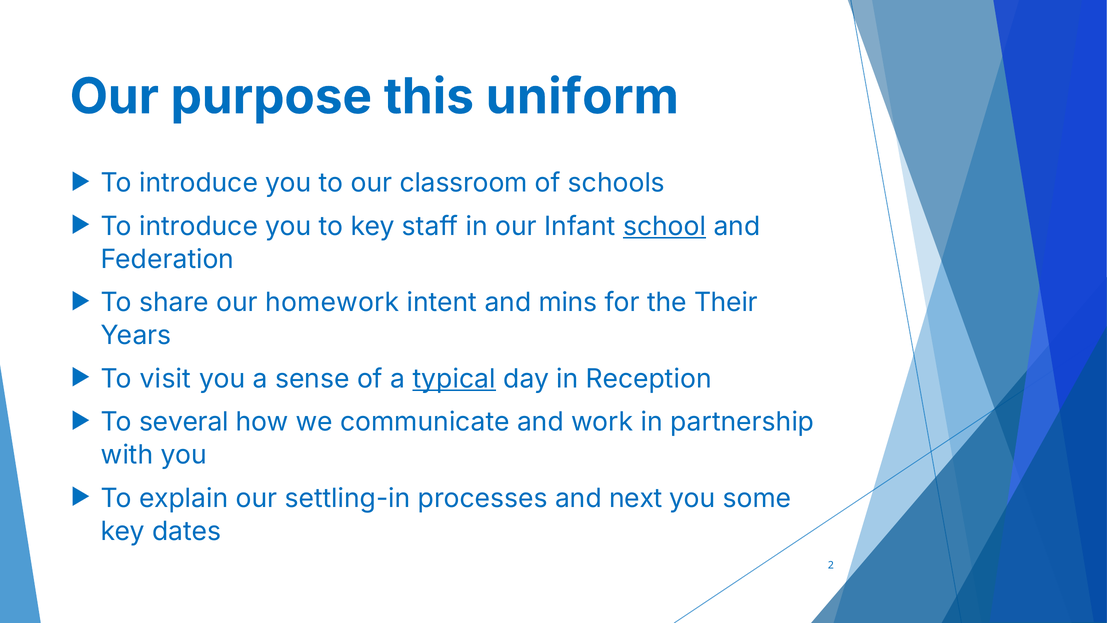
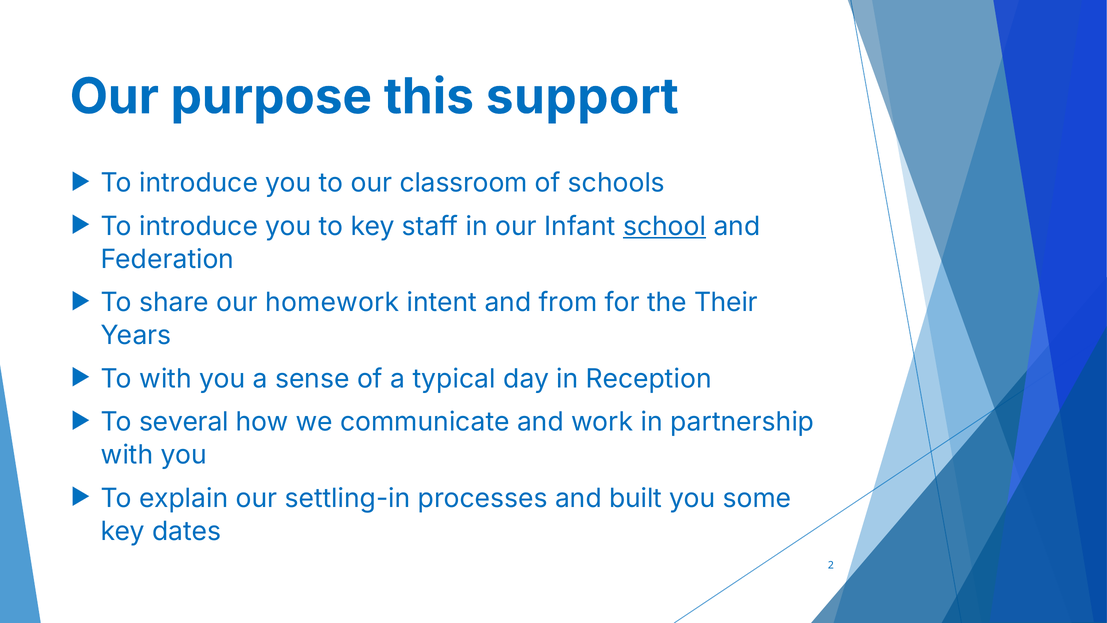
uniform: uniform -> support
mins: mins -> from
To visit: visit -> with
typical underline: present -> none
next: next -> built
